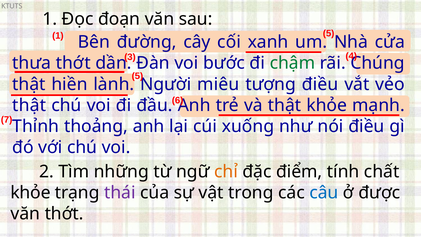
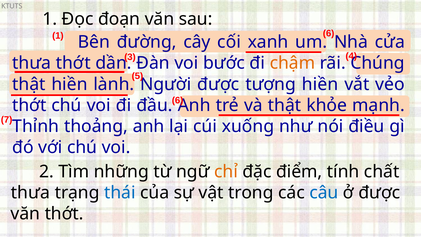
1 5: 5 -> 6
chậm colour: green -> orange
Người miêu: miêu -> được
tượng điều: điều -> hiền
thật at (29, 105): thật -> thớt
khỏe at (31, 193): khỏe -> thưa
thái colour: purple -> blue
